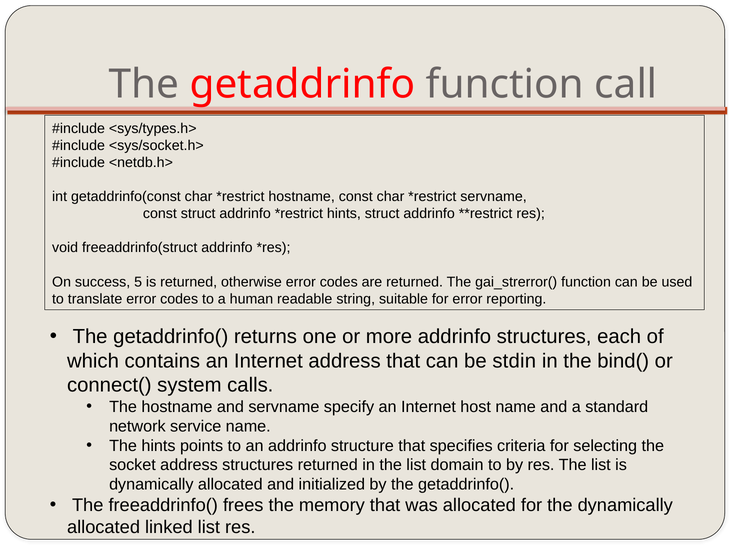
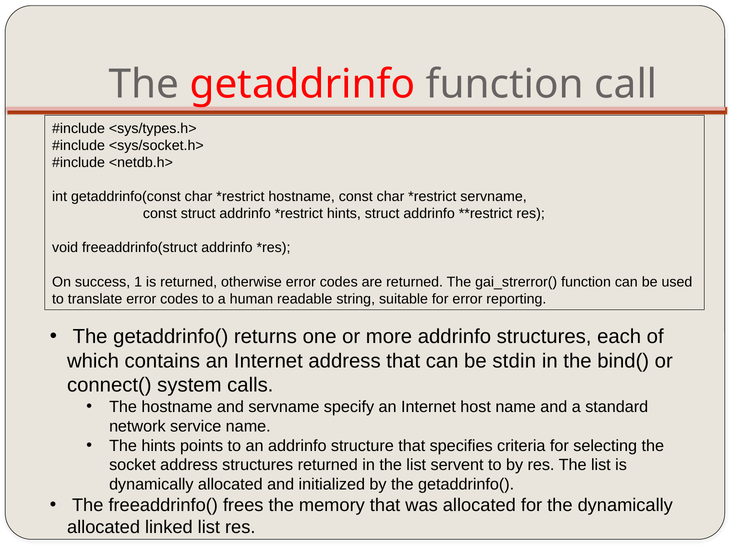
5: 5 -> 1
domain: domain -> servent
